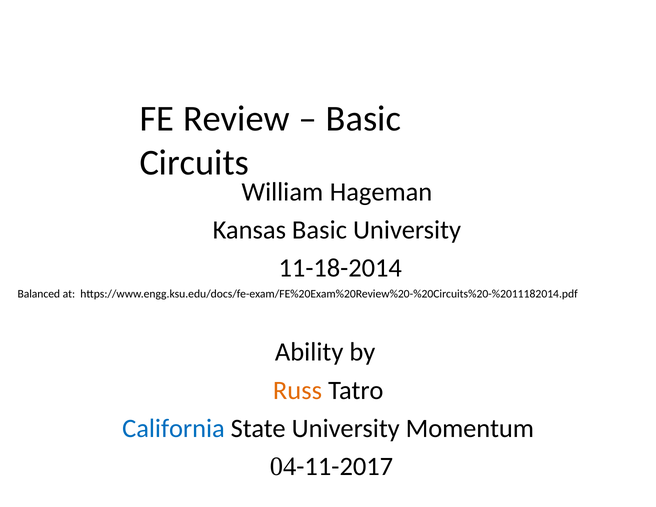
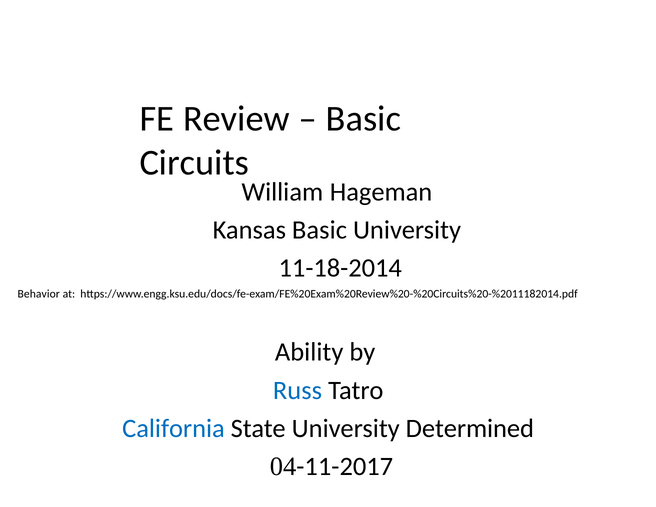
Balanced: Balanced -> Behavior
Russ colour: orange -> blue
Momentum: Momentum -> Determined
